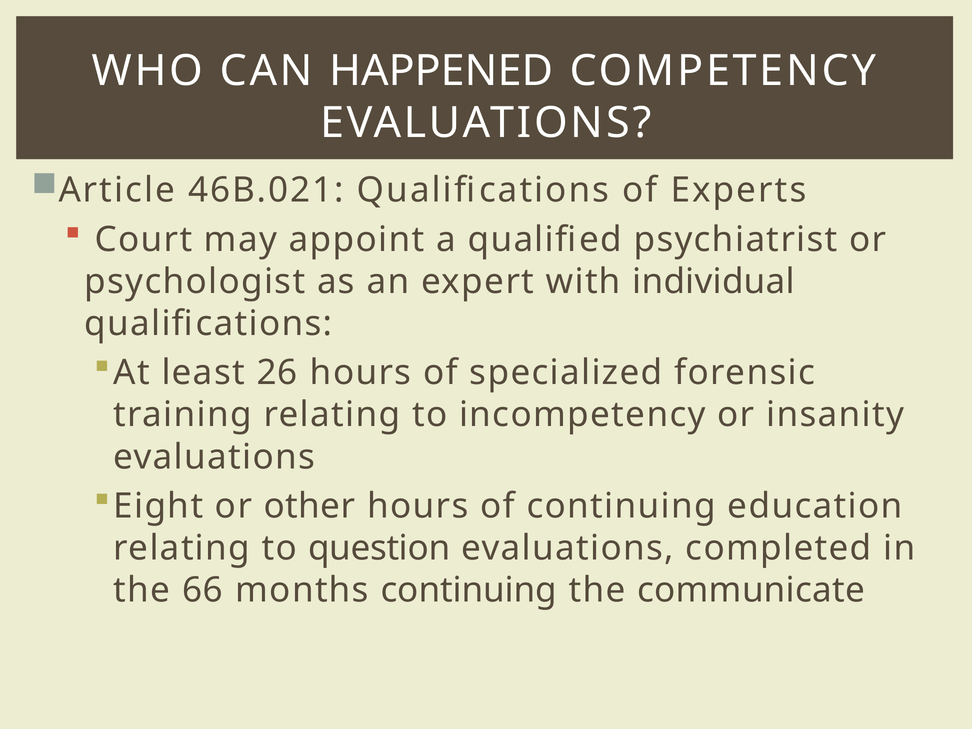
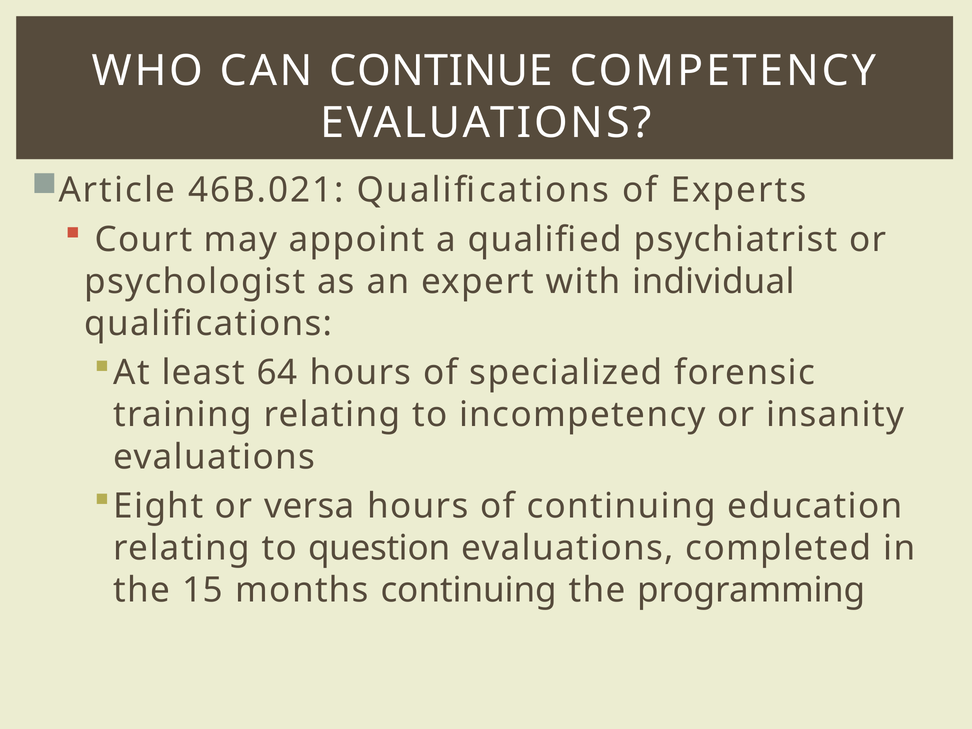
HAPPENED: HAPPENED -> CONTINUE
26: 26 -> 64
other: other -> versa
66: 66 -> 15
communicate: communicate -> programming
